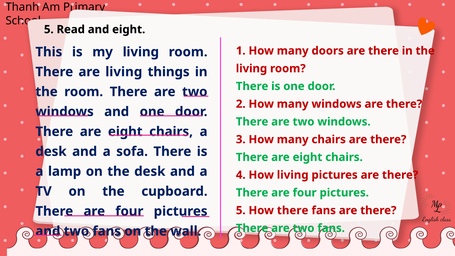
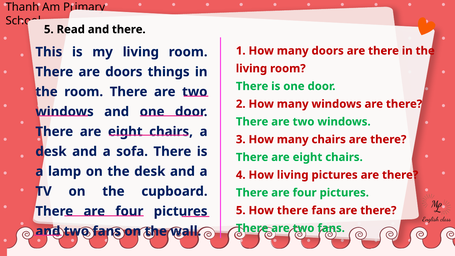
and eight: eight -> there
are living: living -> doors
